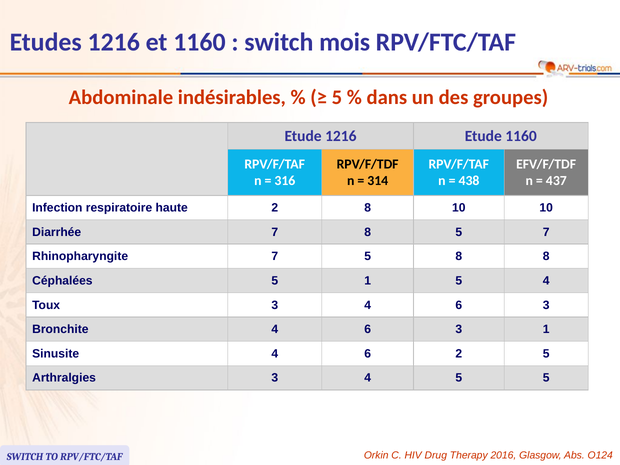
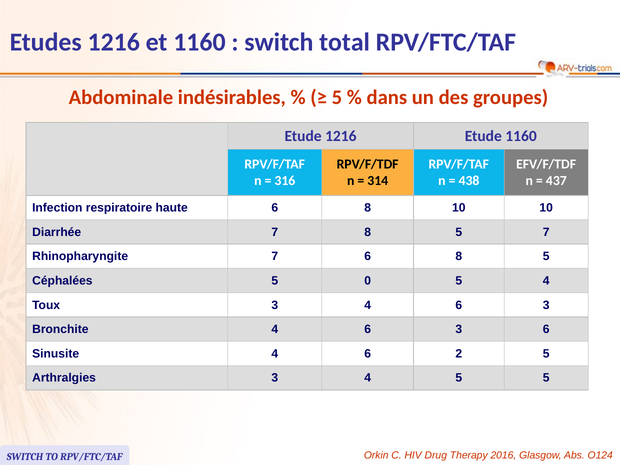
mois: mois -> total
haute 2: 2 -> 6
7 5: 5 -> 6
8 at (546, 256): 8 -> 5
5 1: 1 -> 0
3 1: 1 -> 6
